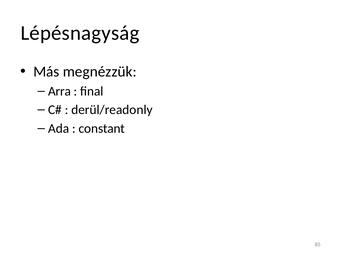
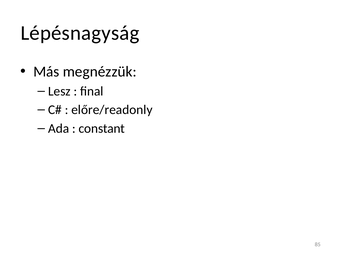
Arra: Arra -> Lesz
derül/readonly: derül/readonly -> előre/readonly
